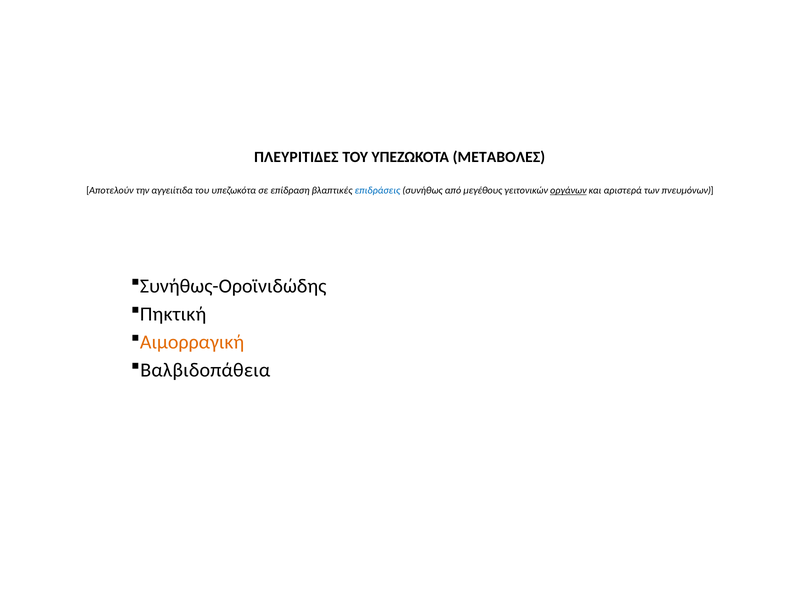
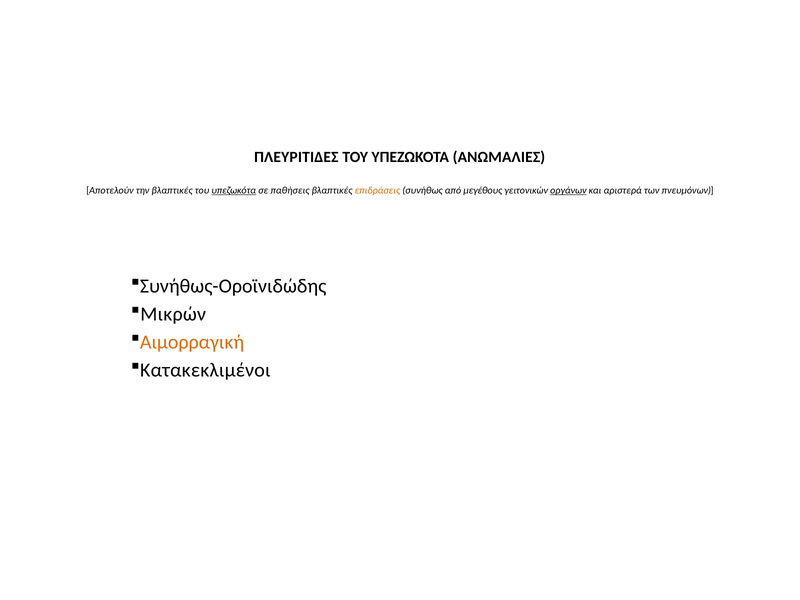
ΜΕΤΑΒΟΛΕΣ: ΜΕΤΑΒΟΛΕΣ -> ΑΝΩΜΑΛΙΕΣ
την αγγειίτιδα: αγγειίτιδα -> βλαπτικές
υπεζωκότα underline: none -> present
επίδραση: επίδραση -> παθήσεις
επιδράσεις colour: blue -> orange
Πηκτική: Πηκτική -> Μικρών
Βαλβιδοπάθεια: Βαλβιδοπάθεια -> Κατακεκλιμένοι
